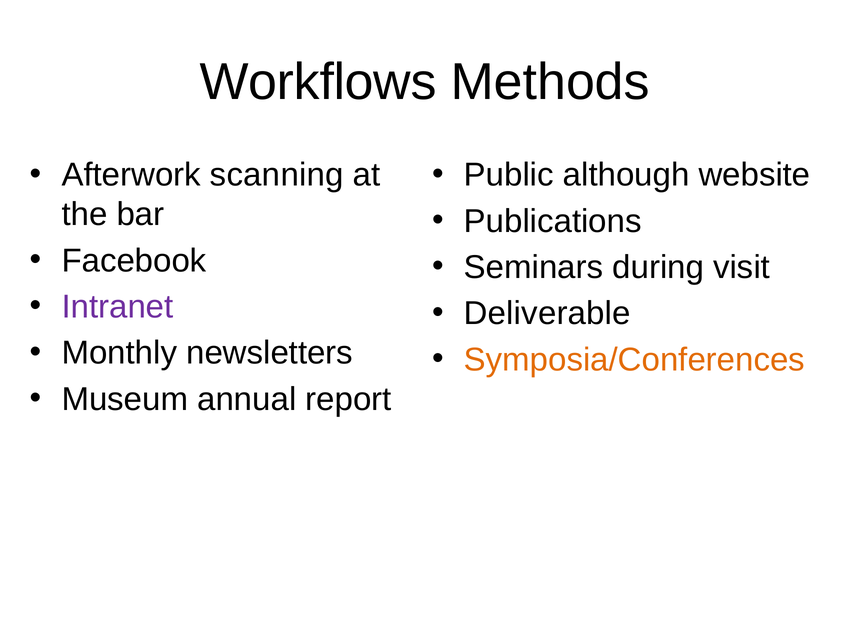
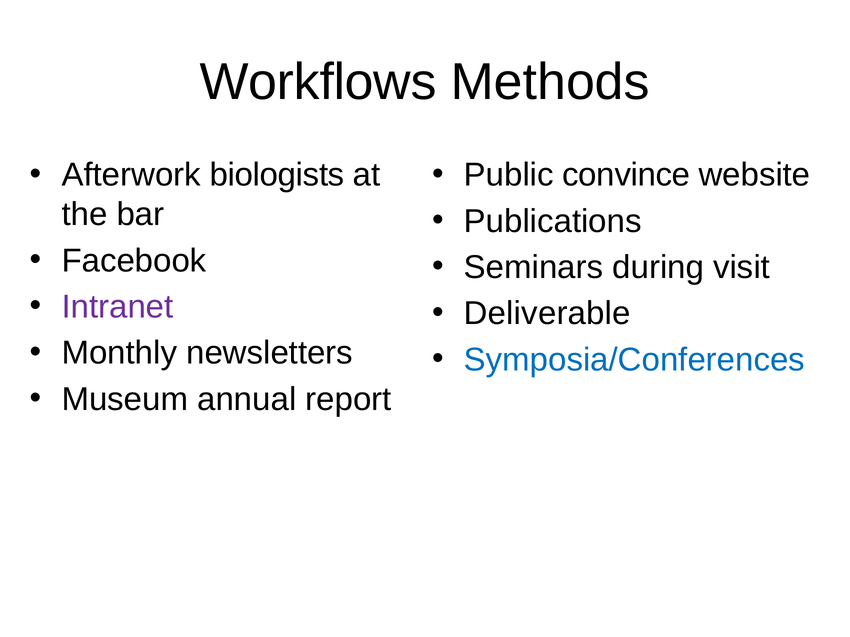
scanning: scanning -> biologists
although: although -> convince
Symposia/Conferences colour: orange -> blue
